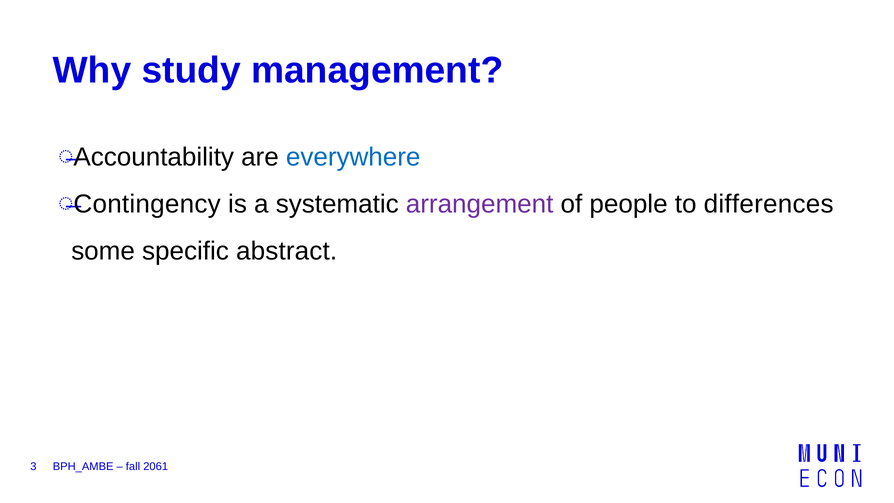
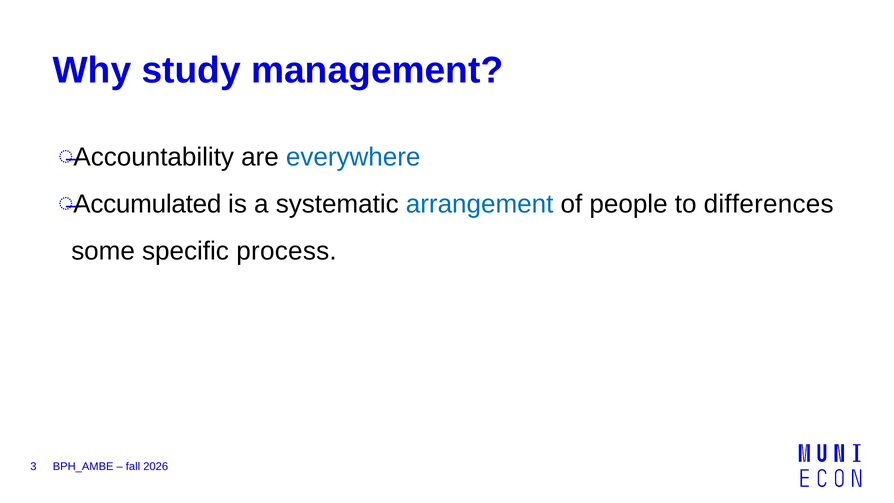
Contingency: Contingency -> Accumulated
arrangement colour: purple -> blue
abstract: abstract -> process
2061: 2061 -> 2026
